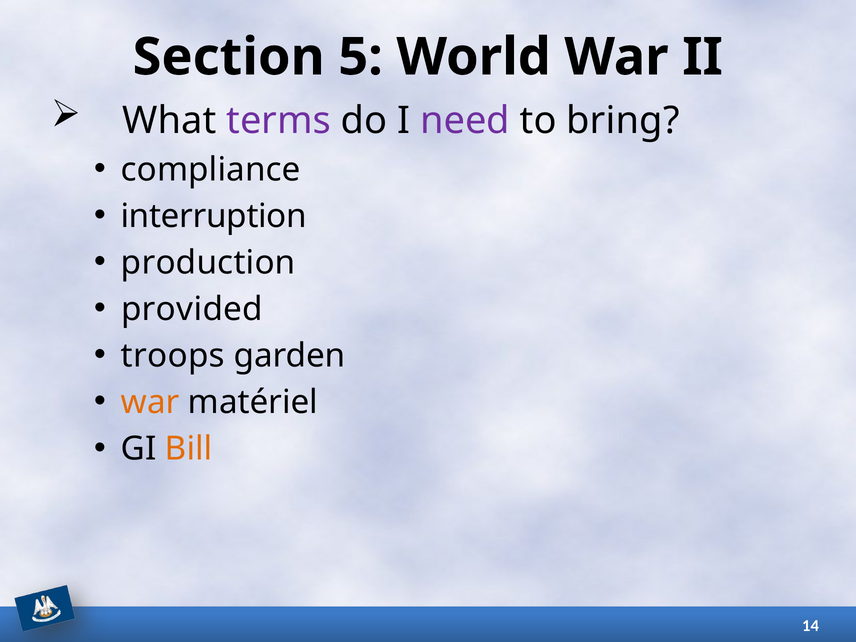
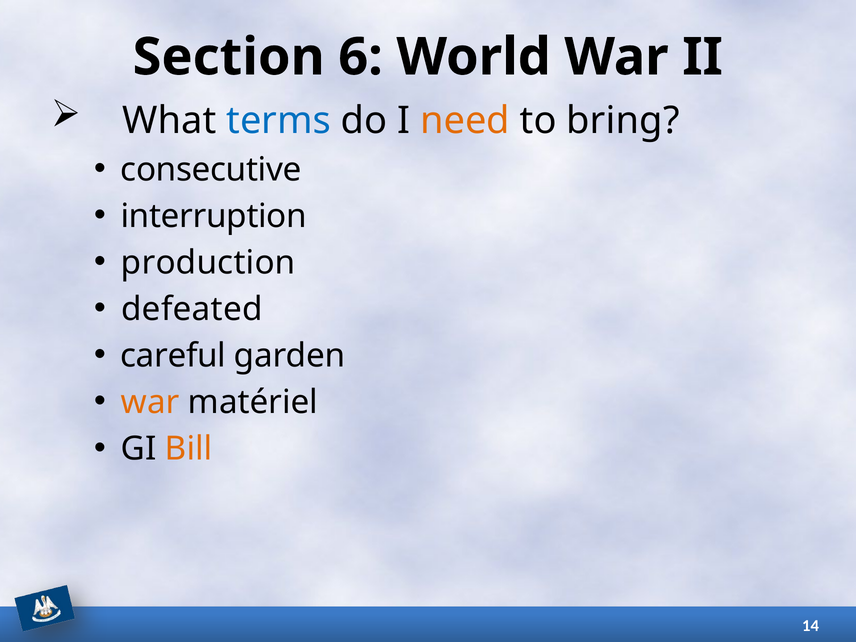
5: 5 -> 6
terms colour: purple -> blue
need colour: purple -> orange
compliance: compliance -> consecutive
provided: provided -> defeated
troops: troops -> careful
